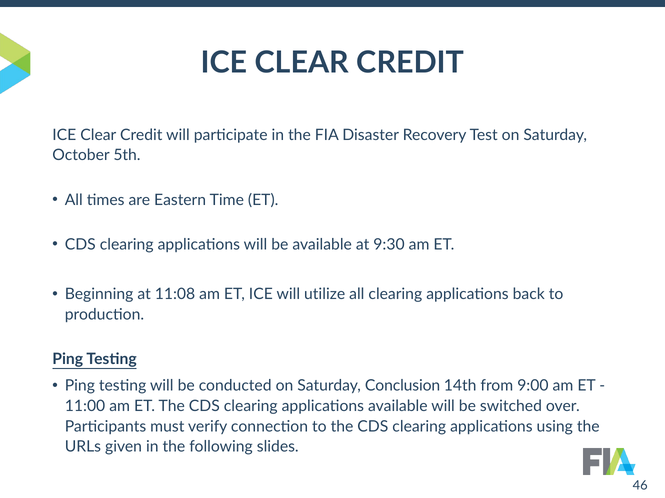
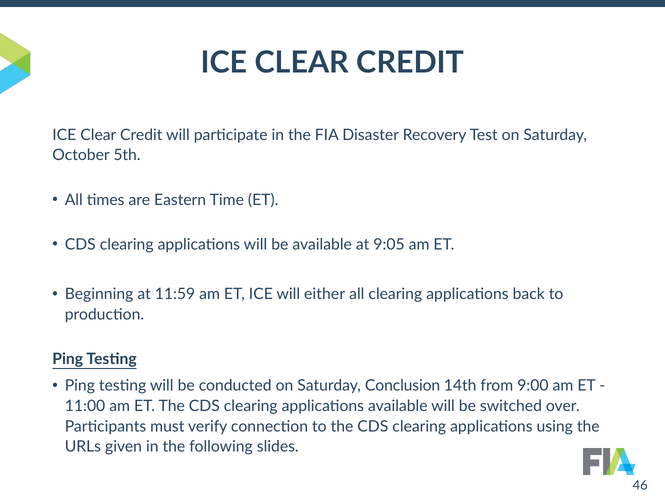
9:30: 9:30 -> 9:05
11:08: 11:08 -> 11:59
utilize: utilize -> either
